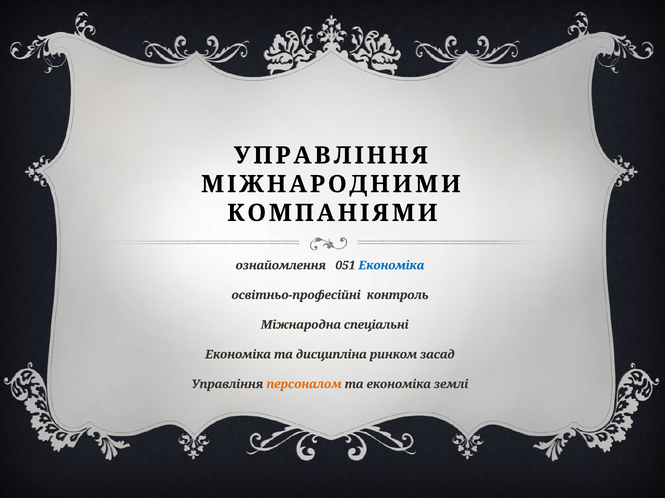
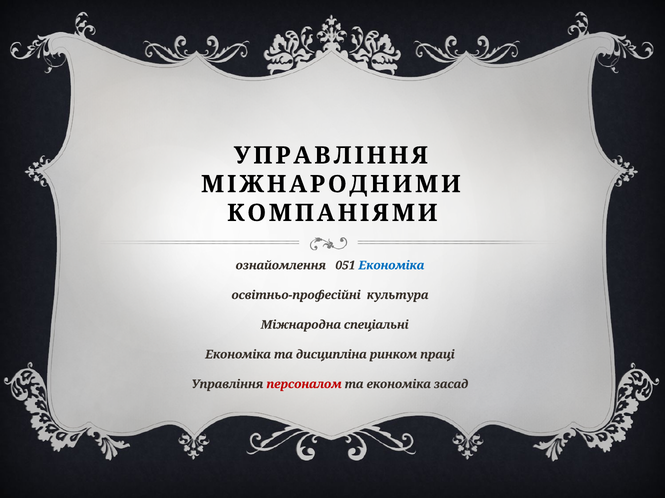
контроль: контроль -> культура
засад: засад -> праці
персоналом colour: orange -> red
землі: землі -> засад
